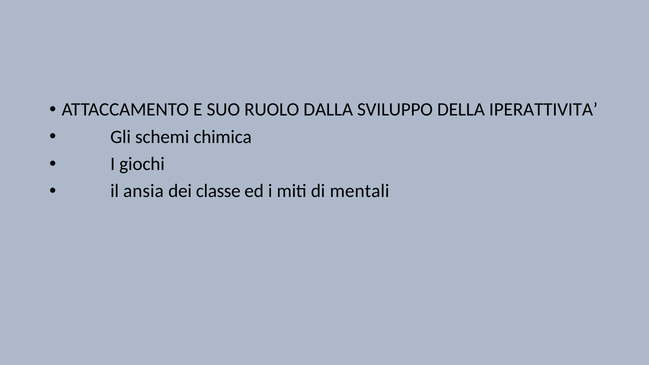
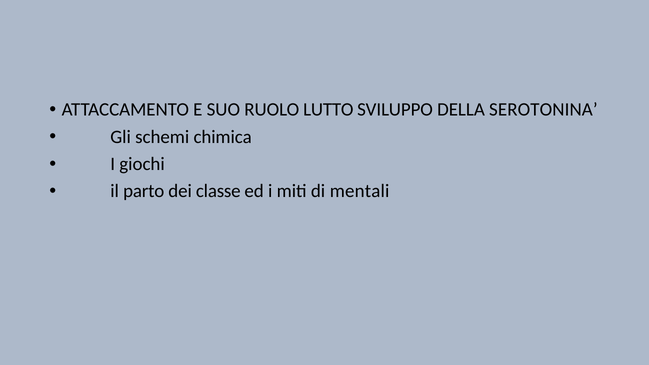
DALLA: DALLA -> LUTTO
IPERATTIVITA: IPERATTIVITA -> SEROTONINA
ansia: ansia -> parto
